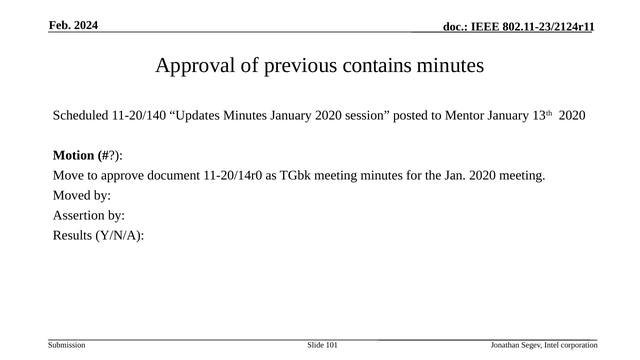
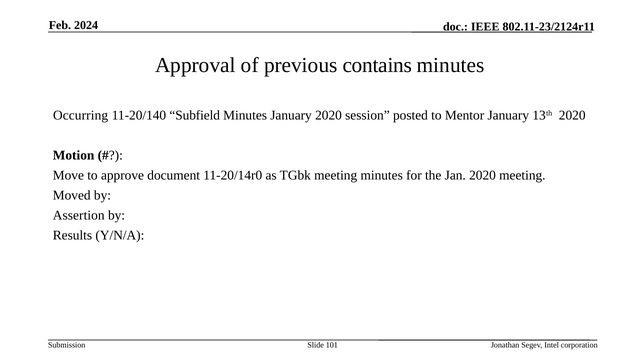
Scheduled: Scheduled -> Occurring
Updates: Updates -> Subfield
